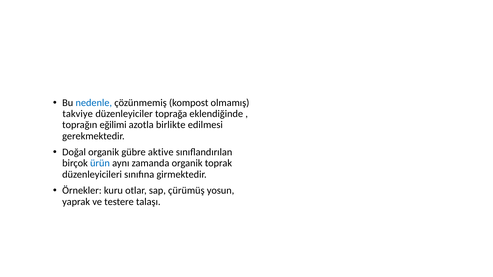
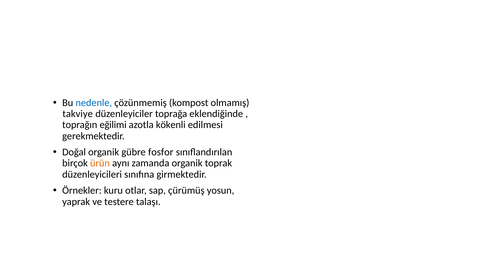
birlikte: birlikte -> kökenli
aktive: aktive -> fosfor
ürün colour: blue -> orange
